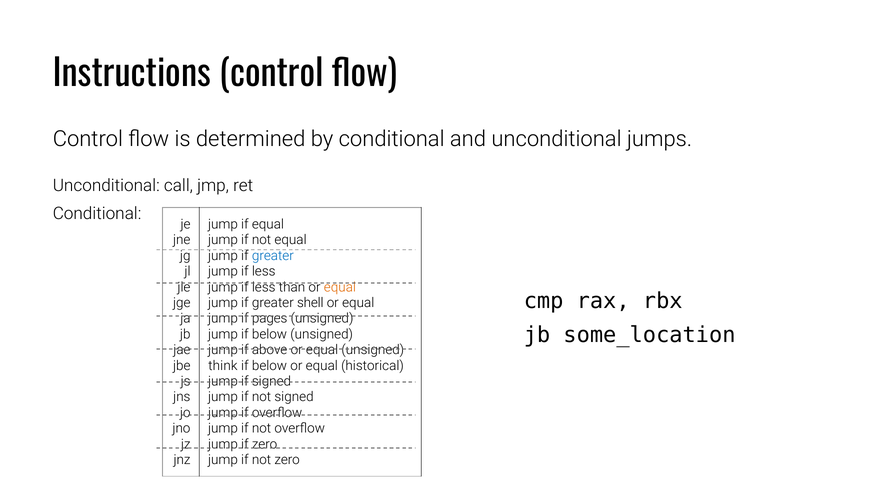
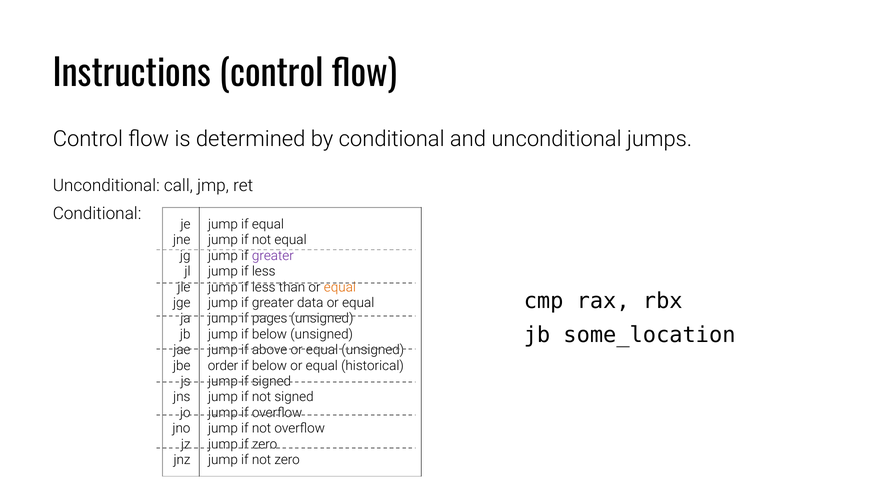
greater at (273, 256) colour: blue -> purple
shell: shell -> data
think: think -> order
